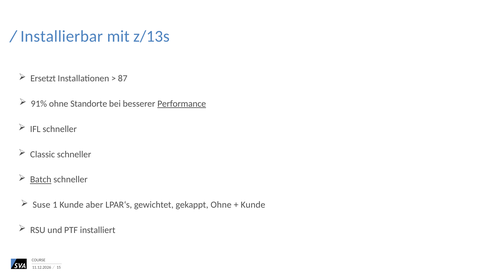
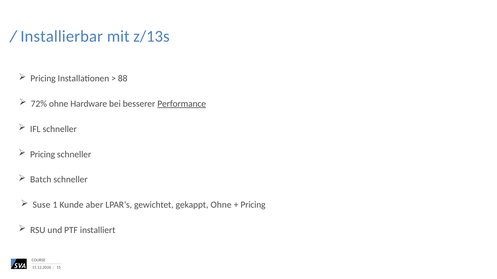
Ersetzt at (43, 79): Ersetzt -> Pricing
87: 87 -> 88
91%: 91% -> 72%
Standorte: Standorte -> Hardware
Classic at (43, 155): Classic -> Pricing
Batch underline: present -> none
Kunde at (253, 205): Kunde -> Pricing
